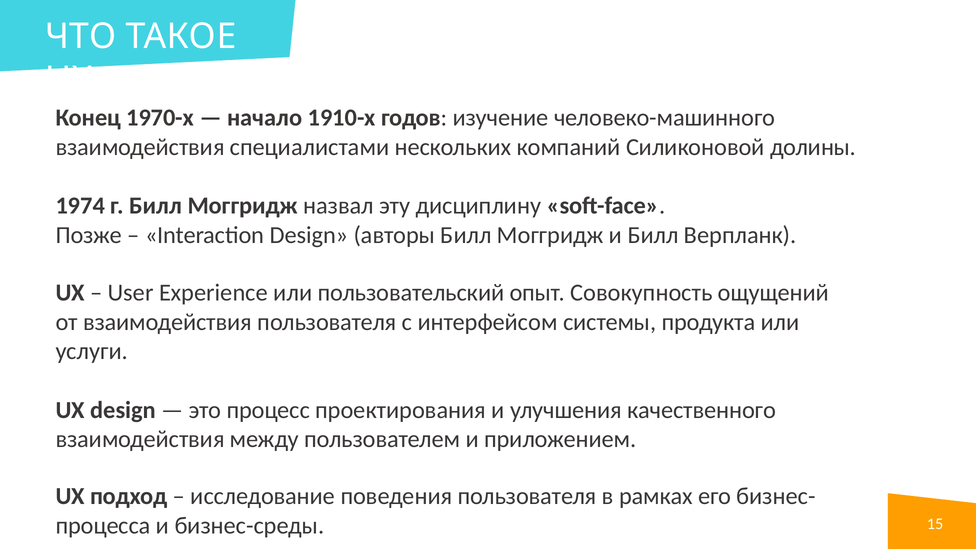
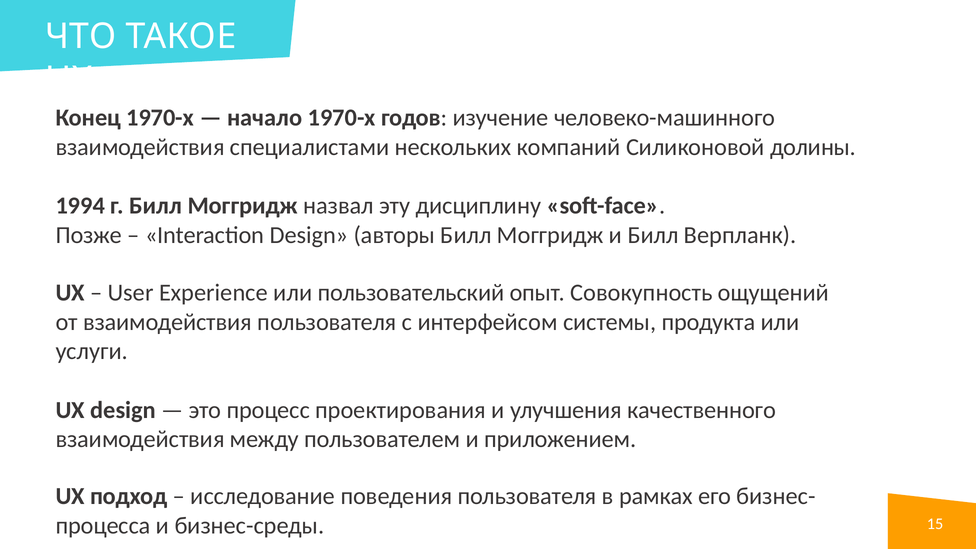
начало 1910-х: 1910-х -> 1970-х
1974: 1974 -> 1994
